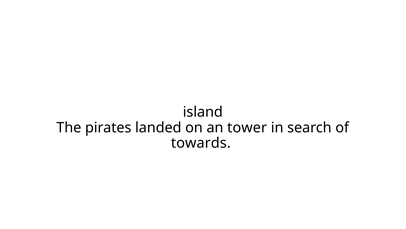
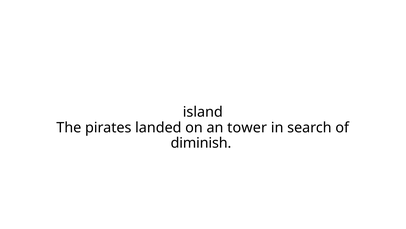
towards: towards -> diminish
